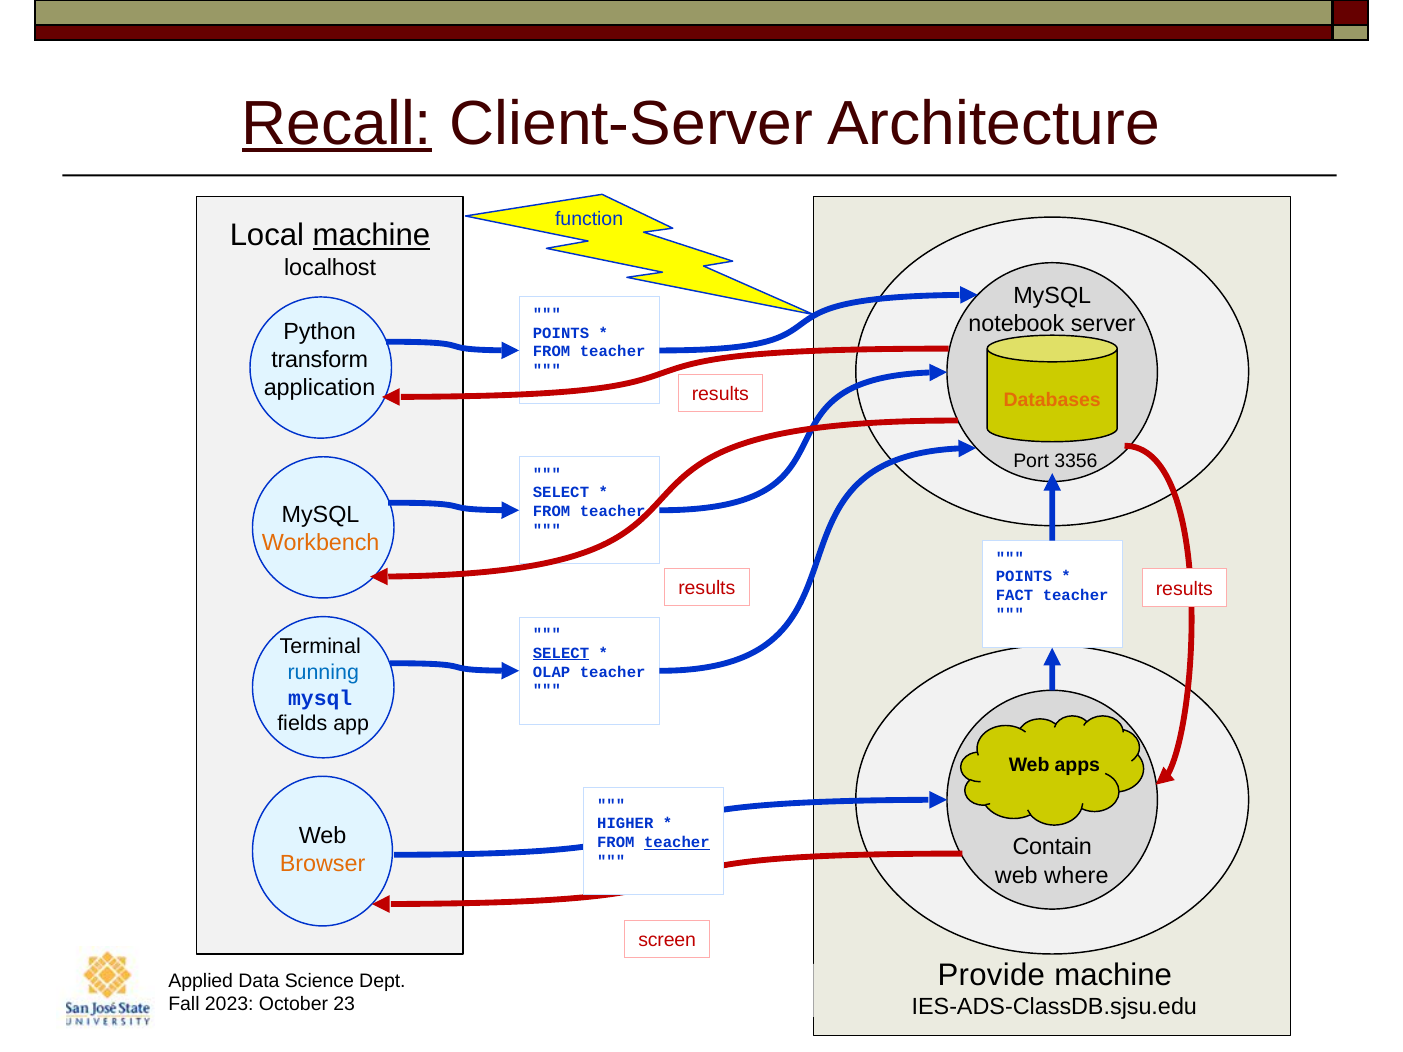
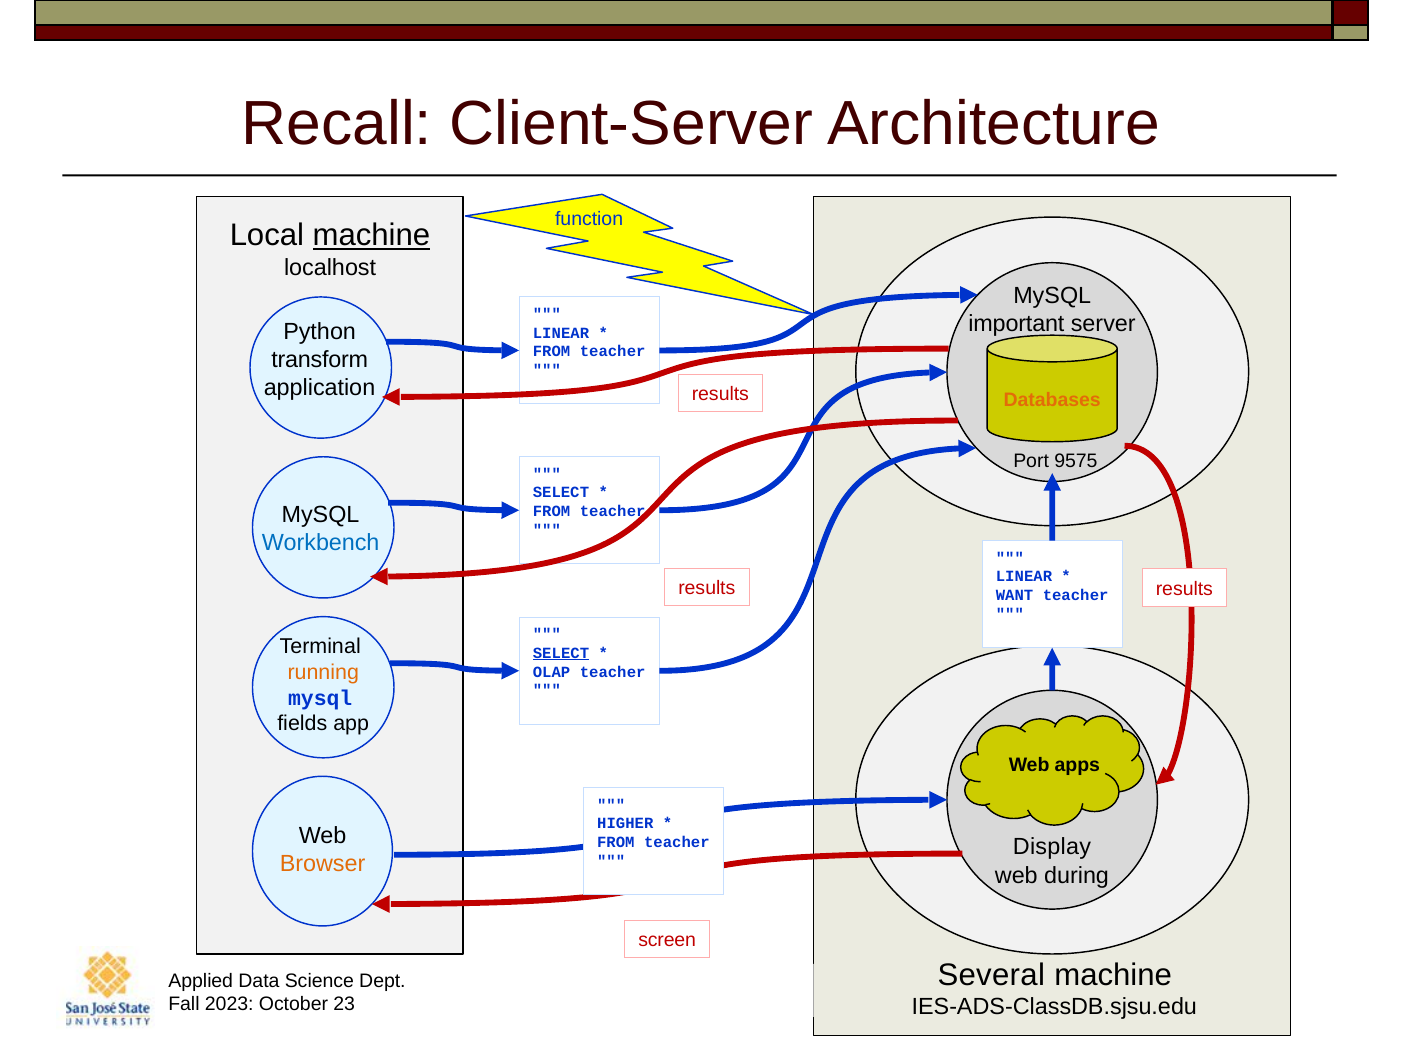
Recall underline: present -> none
notebook: notebook -> important
POINTS at (561, 333): POINTS -> LINEAR
3356: 3356 -> 9575
Workbench colour: orange -> blue
POINTS at (1024, 577): POINTS -> LINEAR
FACT: FACT -> WANT
running colour: blue -> orange
teacher at (677, 843) underline: present -> none
Contain: Contain -> Display
where: where -> during
Provide: Provide -> Several
